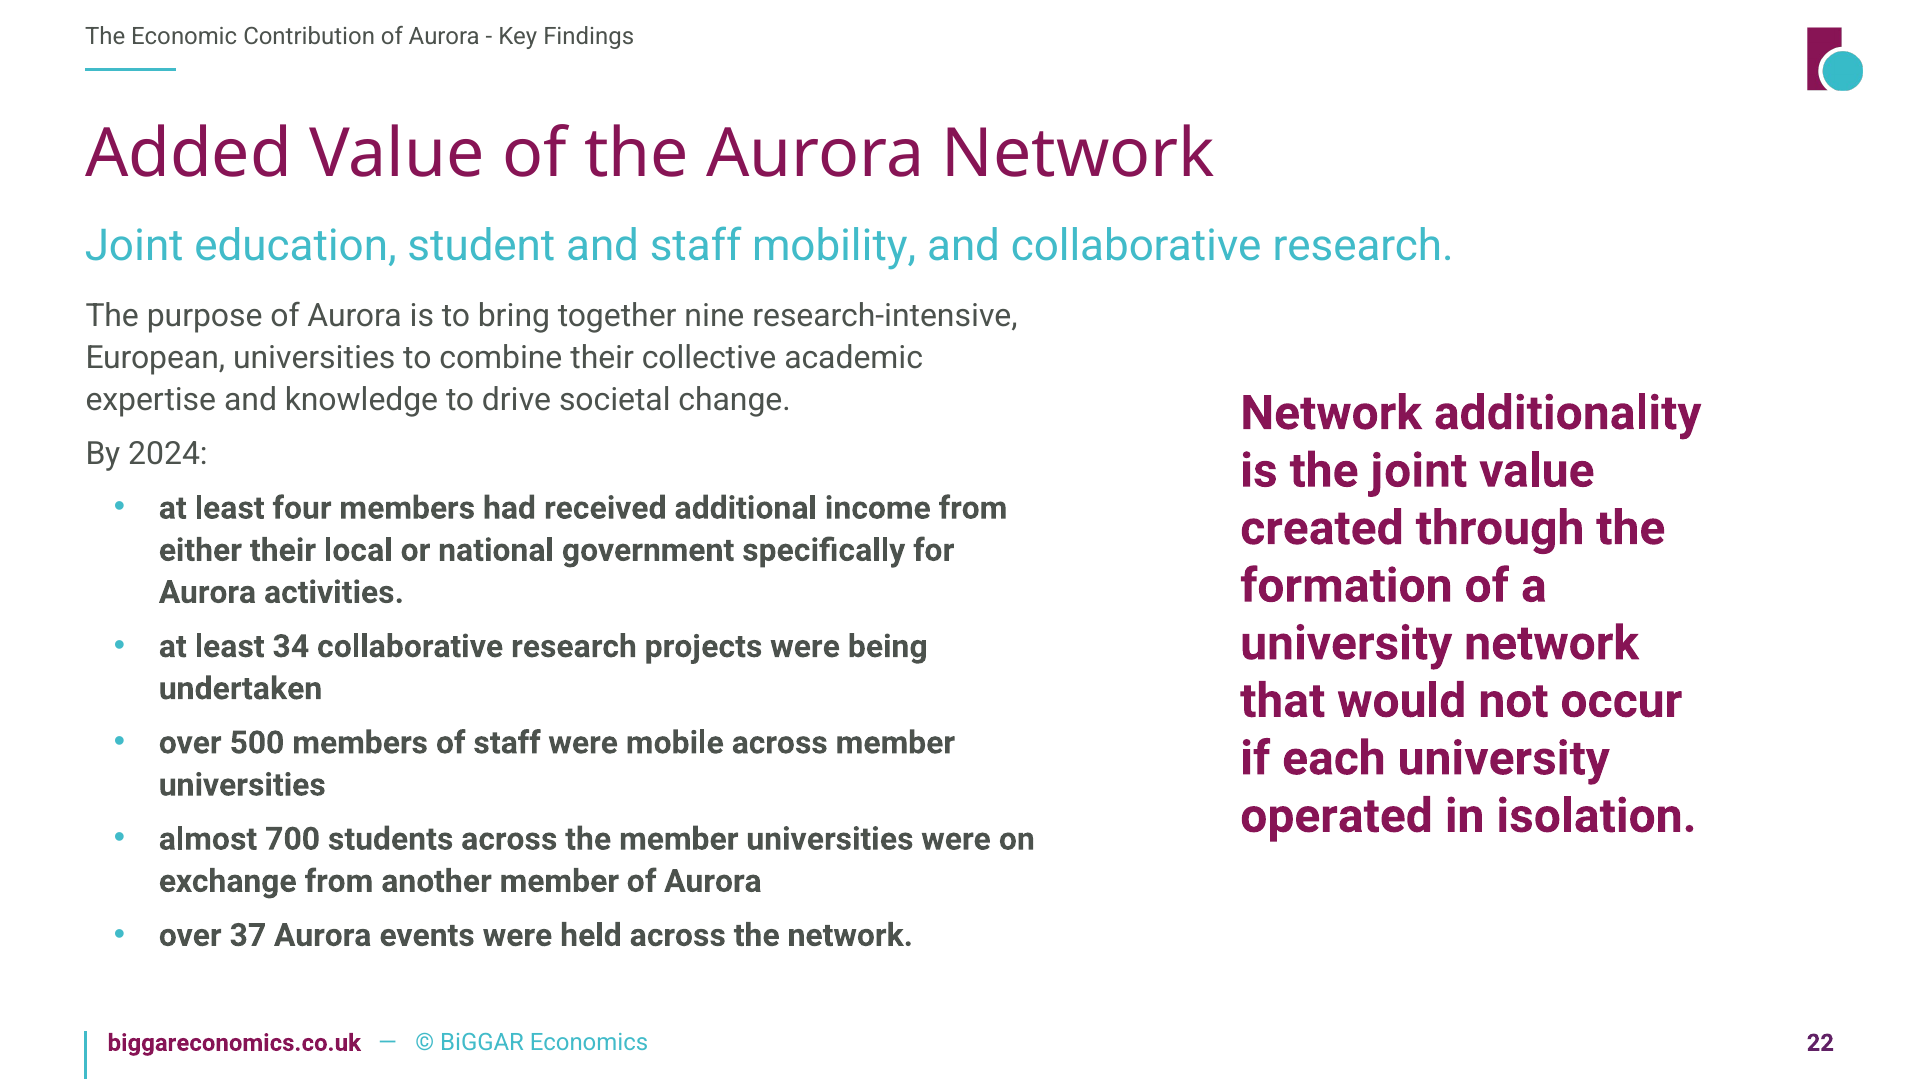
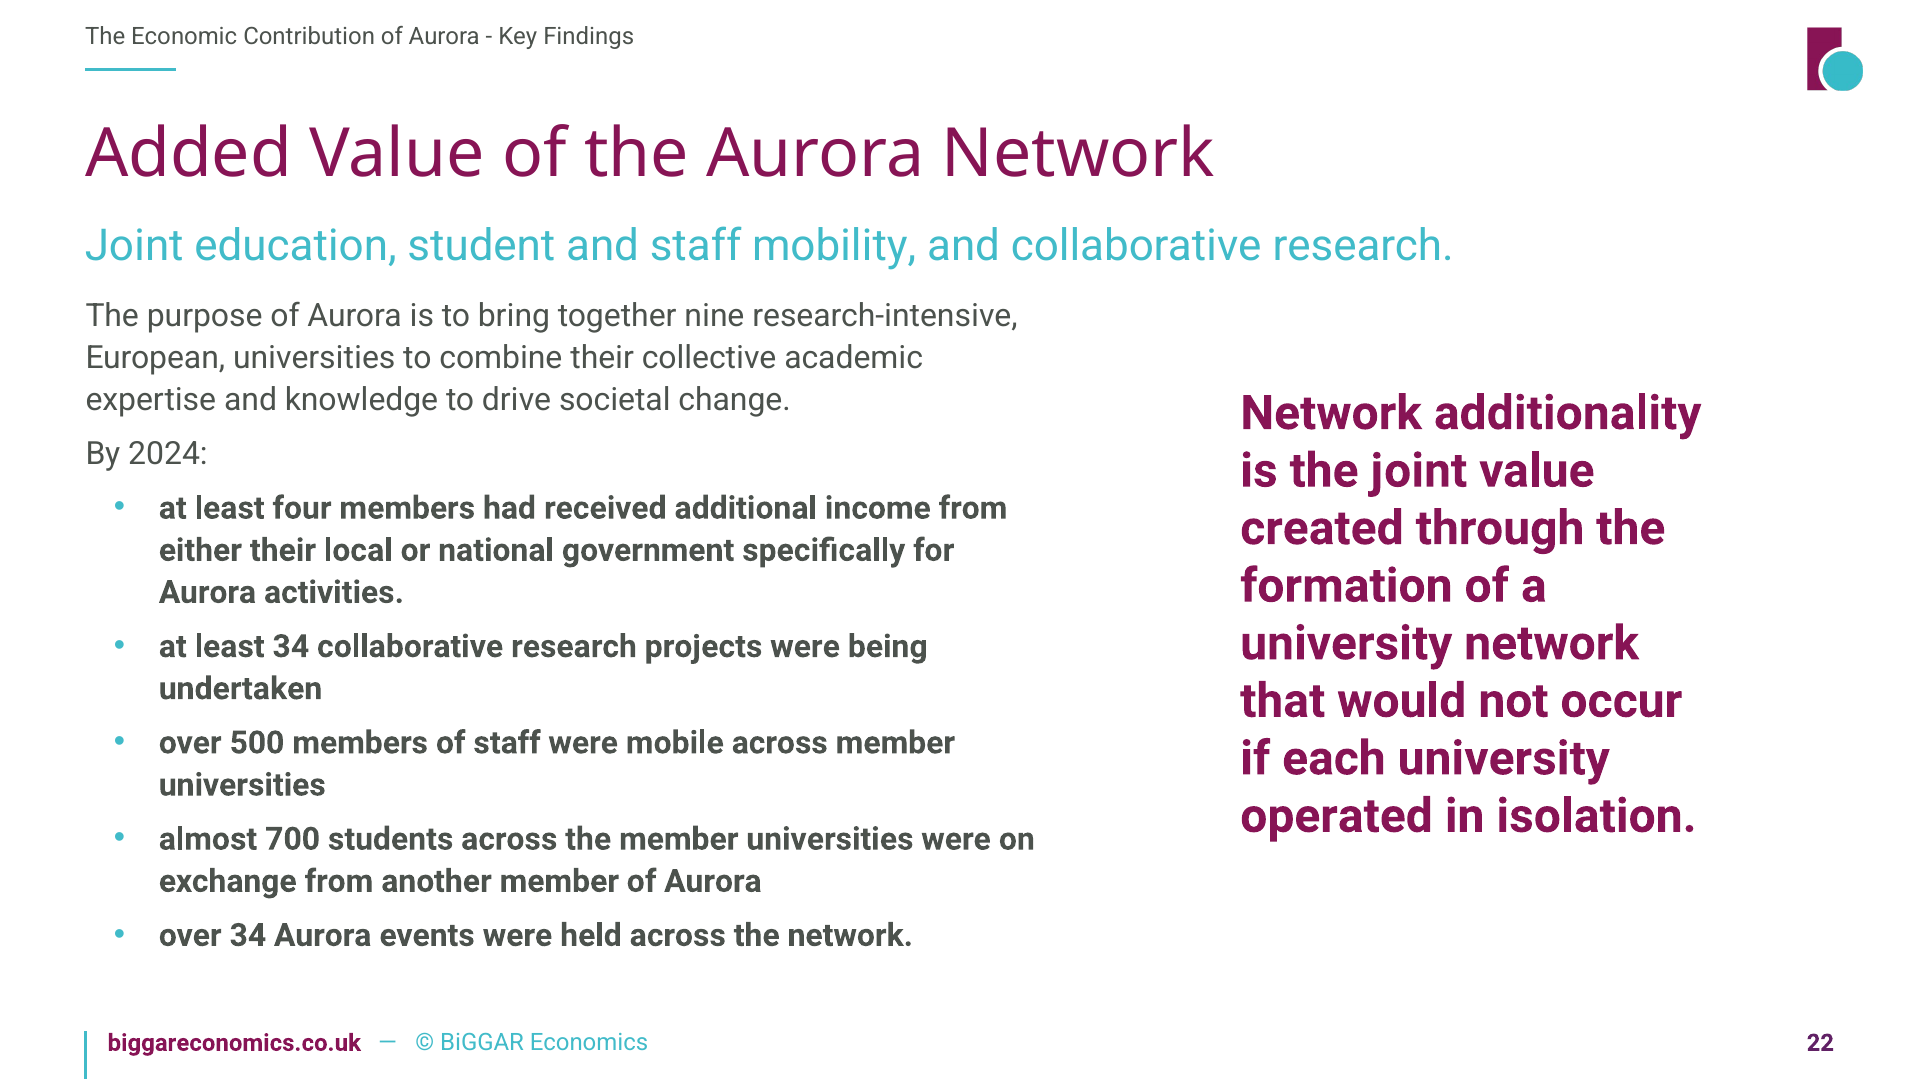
over 37: 37 -> 34
